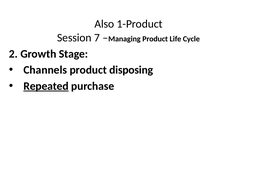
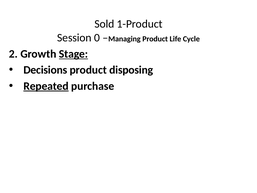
Also: Also -> Sold
7: 7 -> 0
Stage underline: none -> present
Channels: Channels -> Decisions
